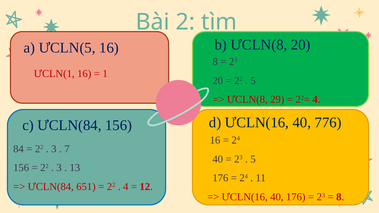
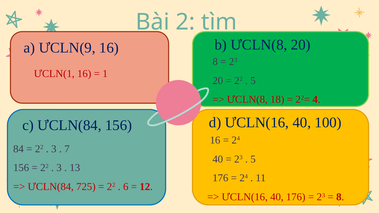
ƯCLN(5: ƯCLN(5 -> ƯCLN(9
29: 29 -> 18
776: 776 -> 100
651: 651 -> 725
4 at (126, 187): 4 -> 6
